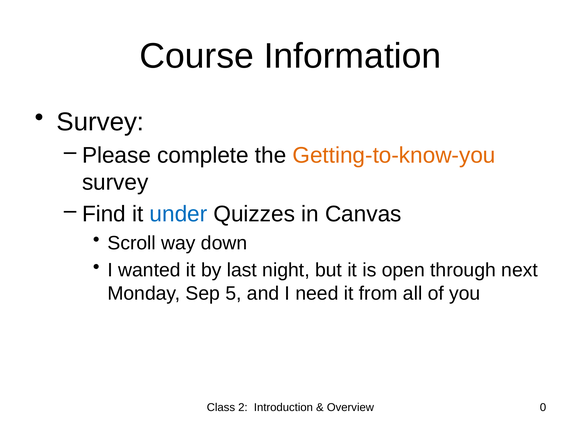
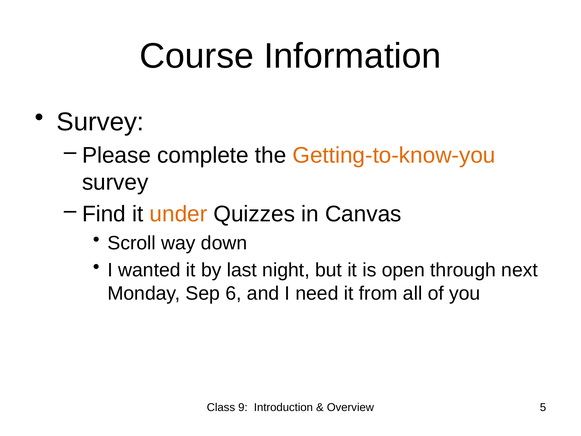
under colour: blue -> orange
5: 5 -> 6
2: 2 -> 9
0: 0 -> 5
